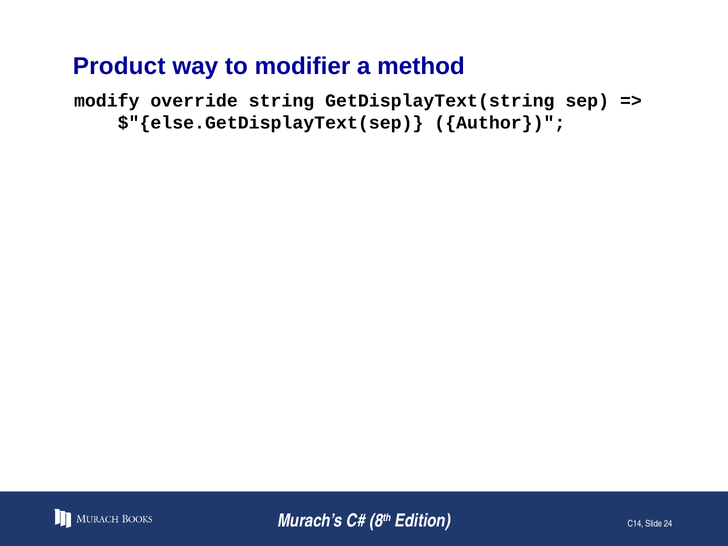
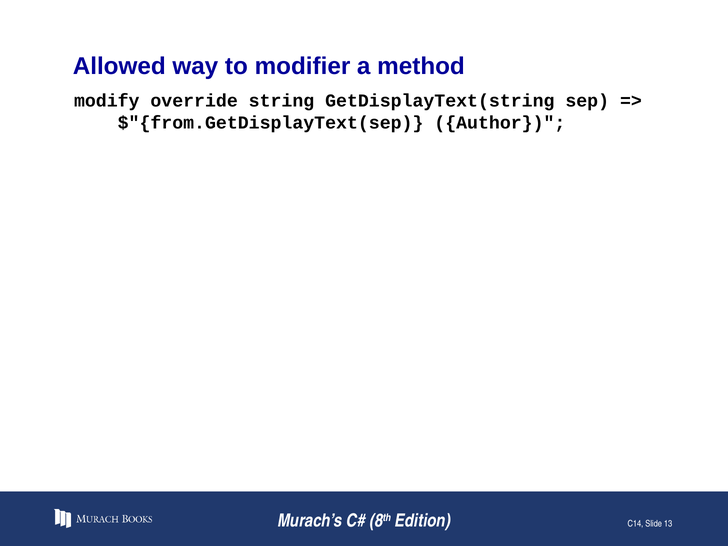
Product: Product -> Allowed
$"{else.GetDisplayText(sep: $"{else.GetDisplayText(sep -> $"{from.GetDisplayText(sep
24: 24 -> 13
